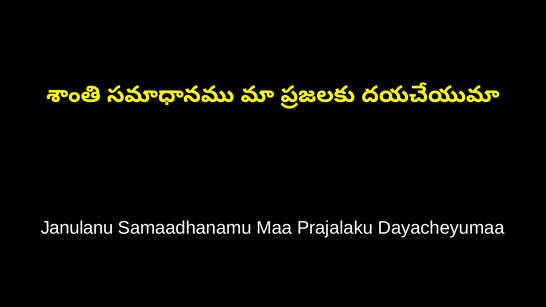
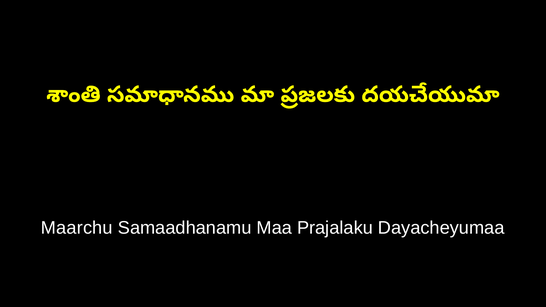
Janulanu: Janulanu -> Maarchu
